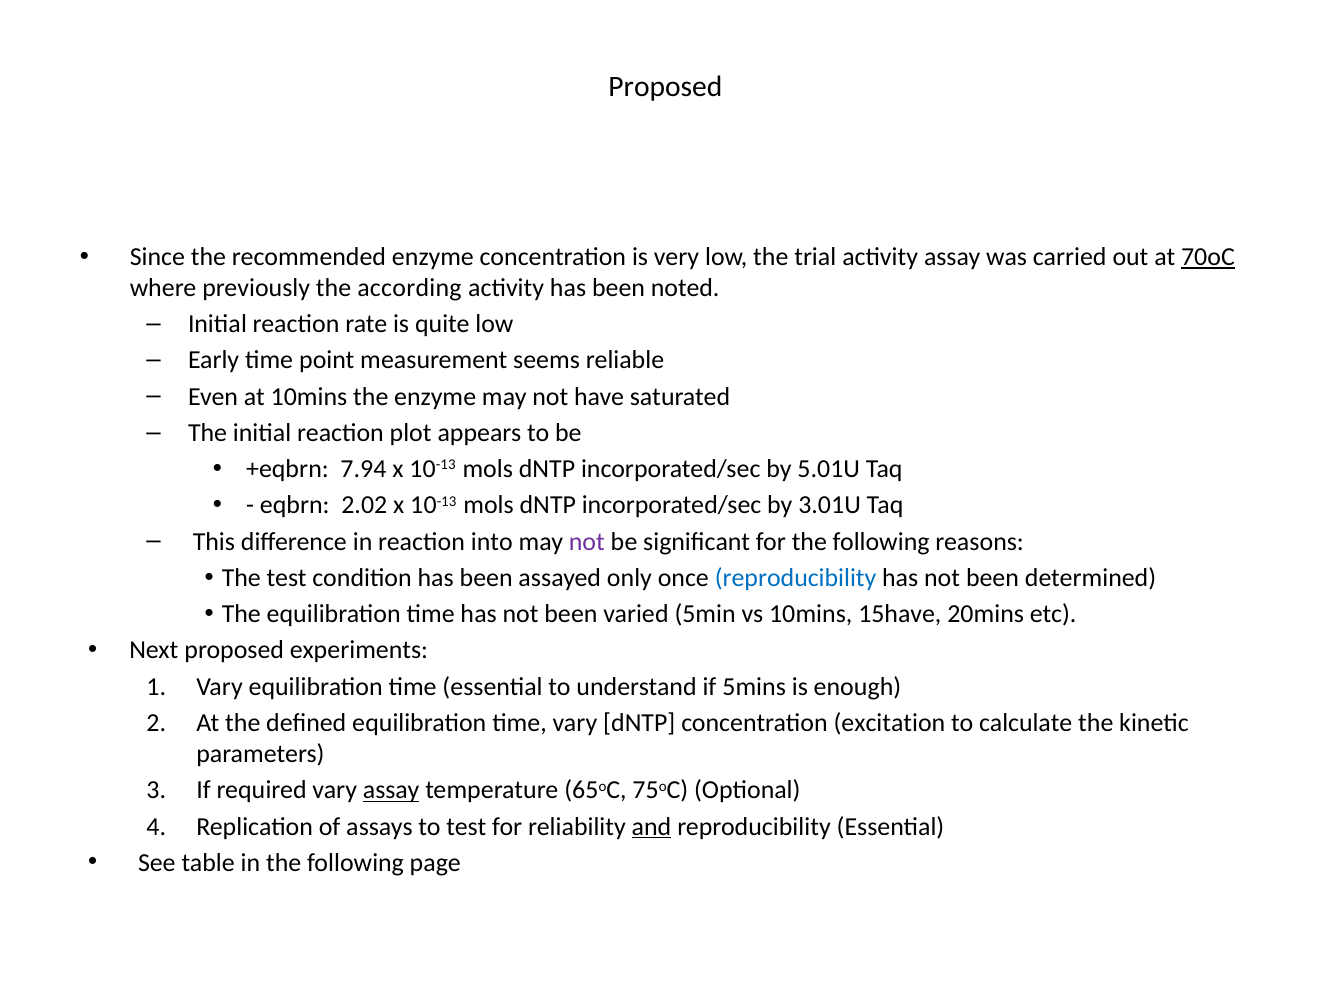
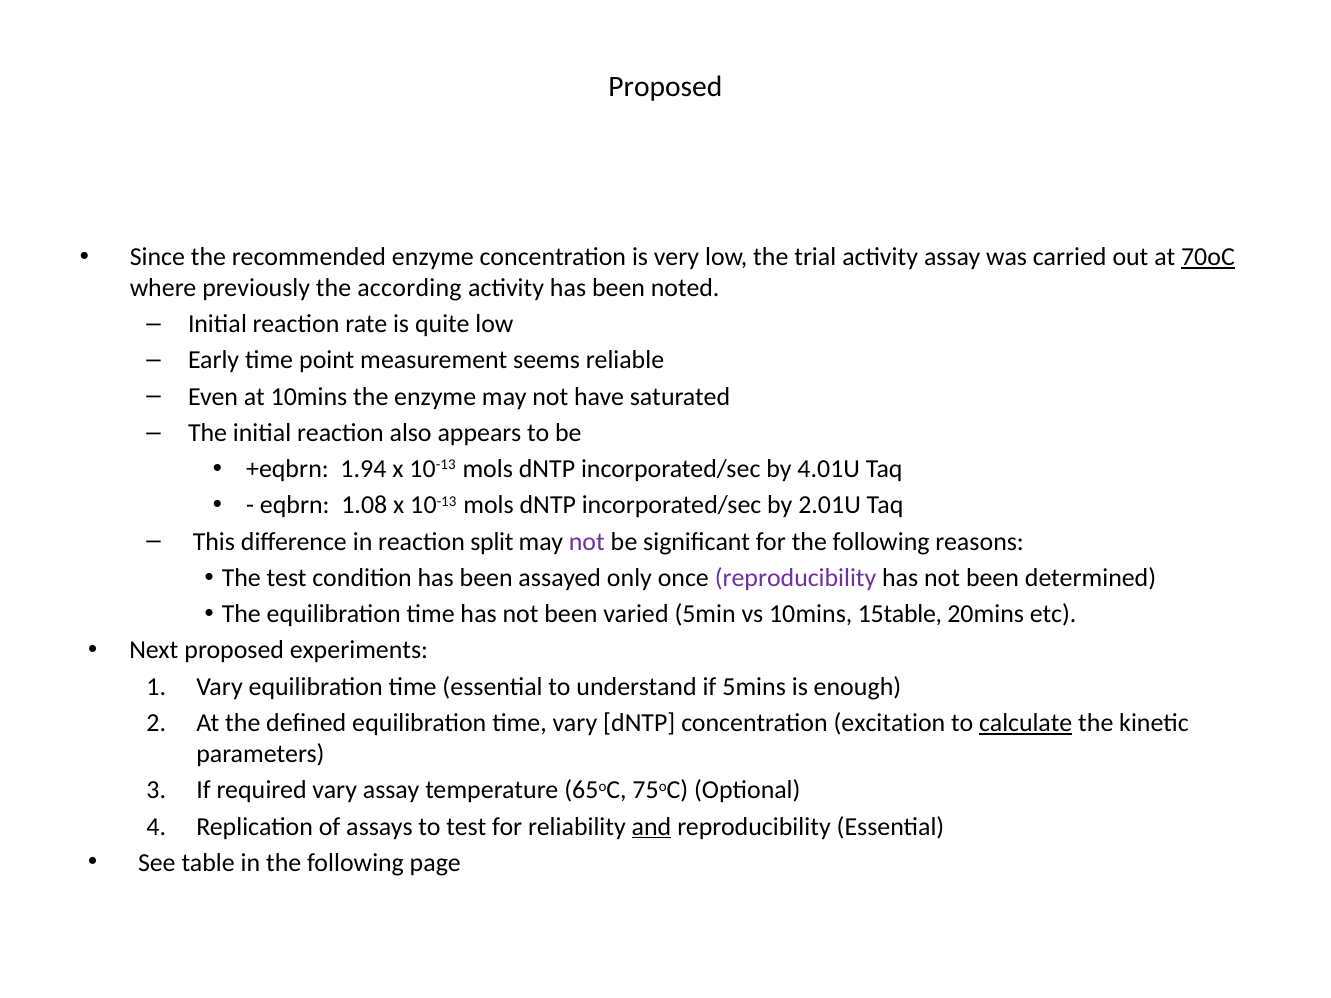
plot: plot -> also
7.94: 7.94 -> 1.94
5.01U: 5.01U -> 4.01U
2.02: 2.02 -> 1.08
3.01U: 3.01U -> 2.01U
into: into -> split
reproducibility at (796, 578) colour: blue -> purple
15have: 15have -> 15table
calculate underline: none -> present
assay at (391, 790) underline: present -> none
